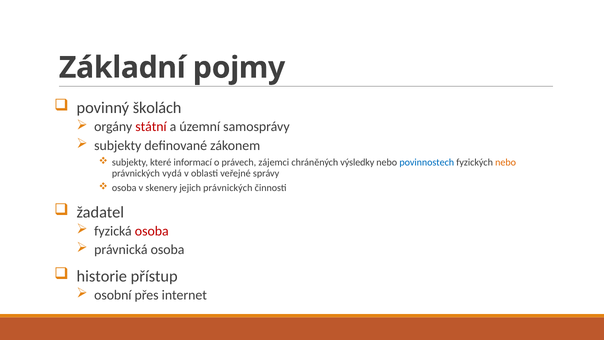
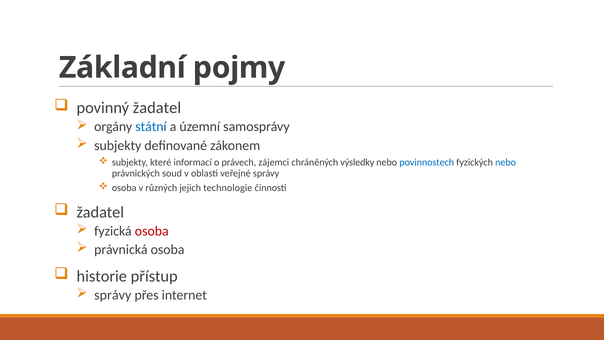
povinný školách: školách -> žadatel
státní colour: red -> blue
nebo at (506, 162) colour: orange -> blue
vydá: vydá -> soud
skenery: skenery -> různých
jejich právnických: právnických -> technologie
osobní at (113, 295): osobní -> správy
